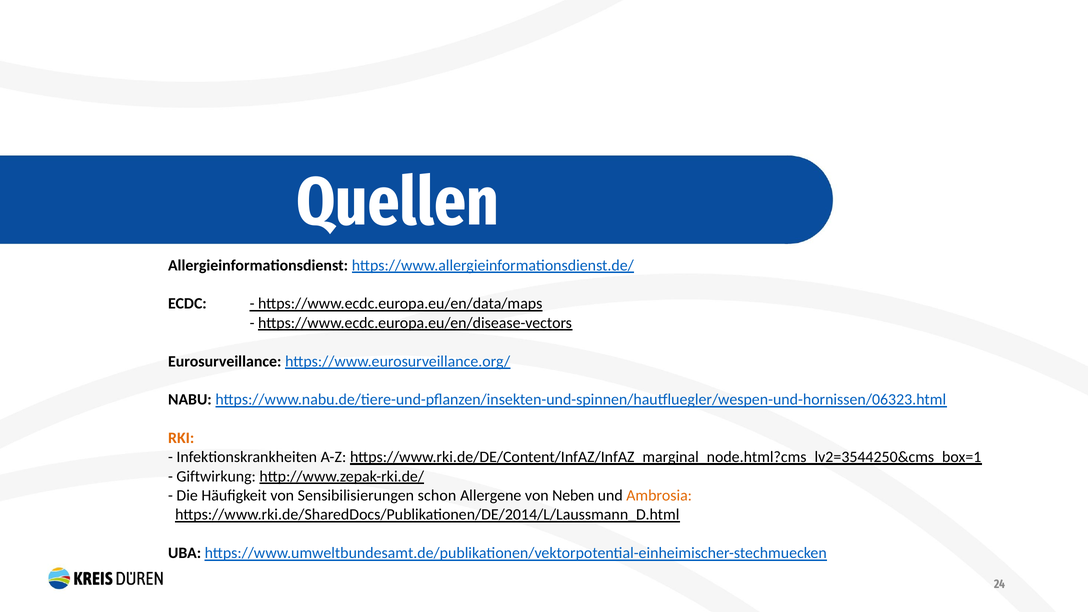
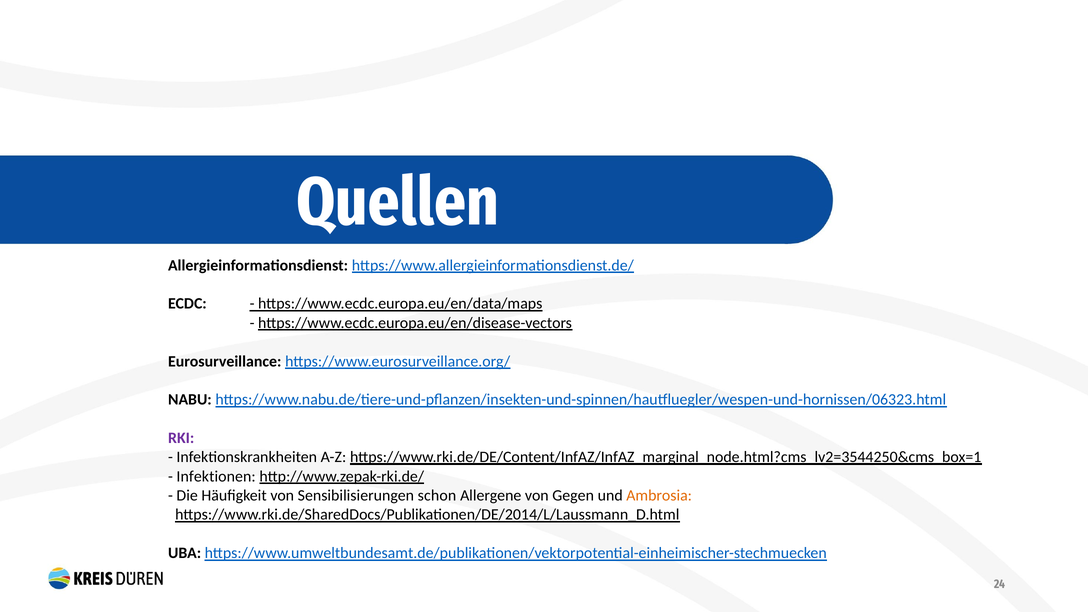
RKI colour: orange -> purple
Giftwirkung: Giftwirkung -> Infektionen
Neben: Neben -> Gegen
